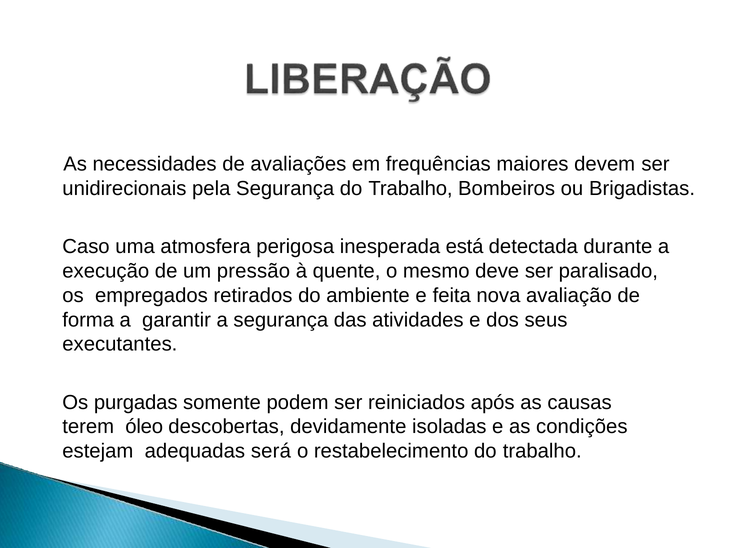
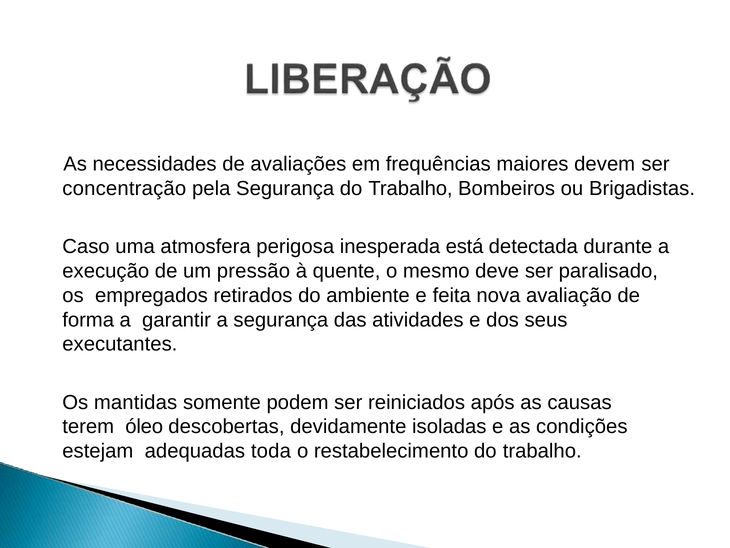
unidirecionais: unidirecionais -> concentração
purgadas: purgadas -> mantidas
será: será -> toda
